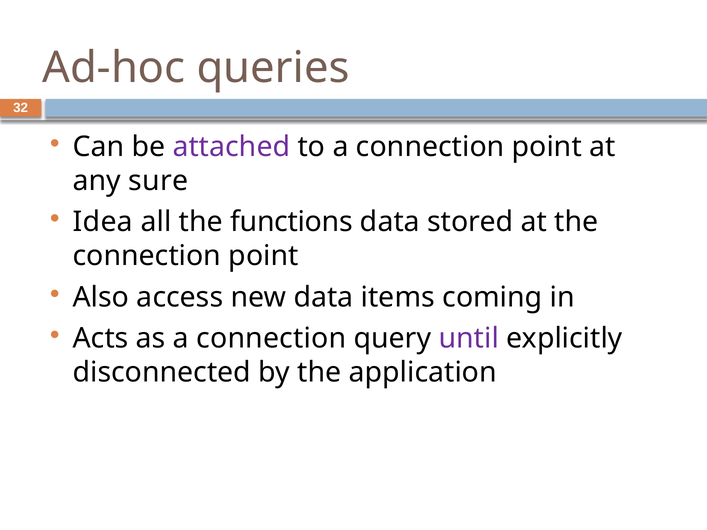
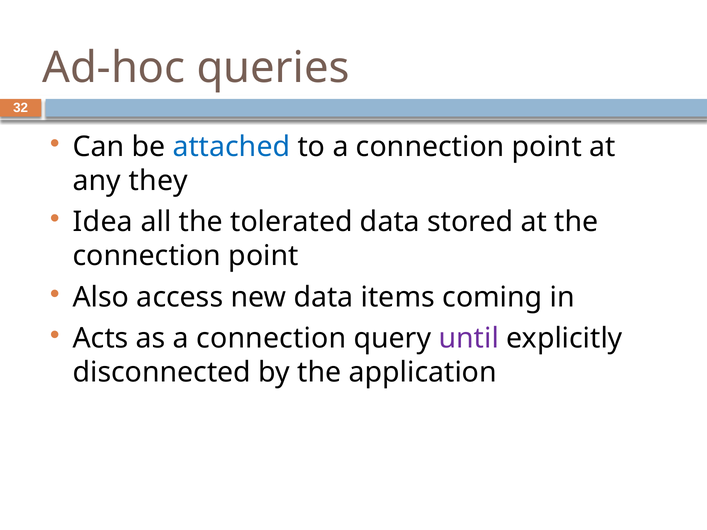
attached colour: purple -> blue
sure: sure -> they
functions: functions -> tolerated
